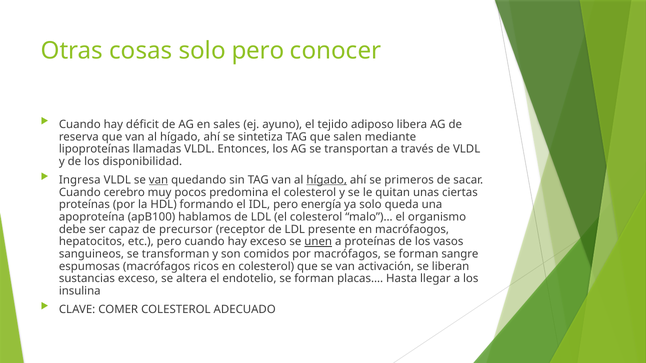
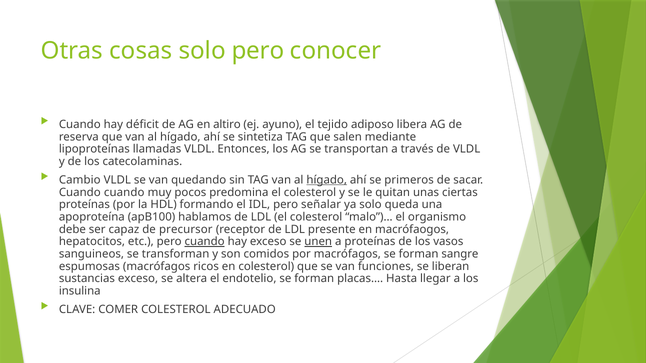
sales: sales -> altiro
disponibilidad: disponibilidad -> catecolaminas
Ingresa: Ingresa -> Cambio
van at (158, 180) underline: present -> none
Cuando cerebro: cerebro -> cuando
energía: energía -> señalar
cuando at (205, 242) underline: none -> present
activación: activación -> funciones
